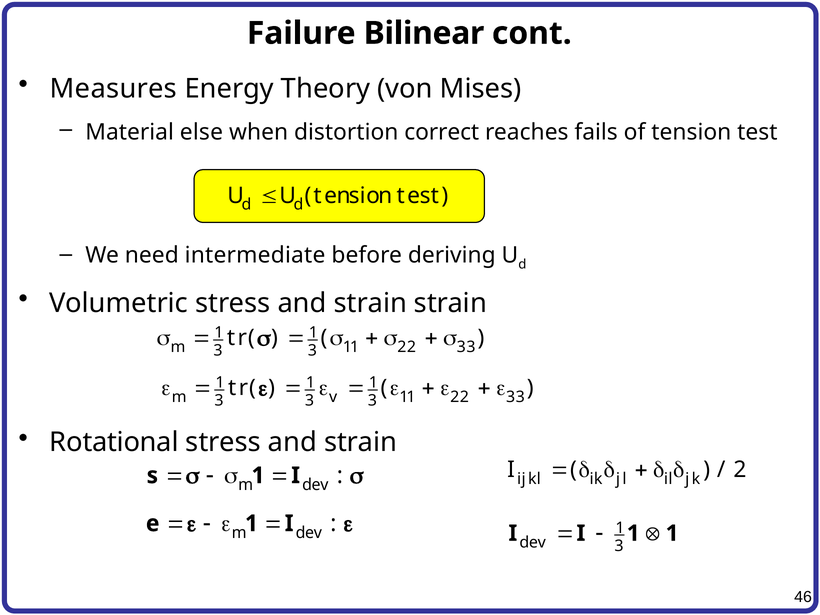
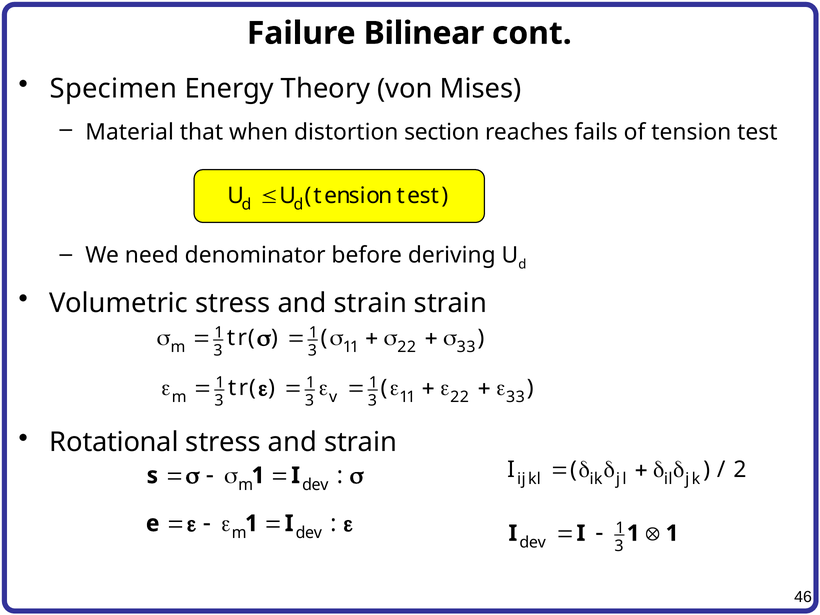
Measures: Measures -> Specimen
else: else -> that
correct: correct -> section
intermediate: intermediate -> denominator
